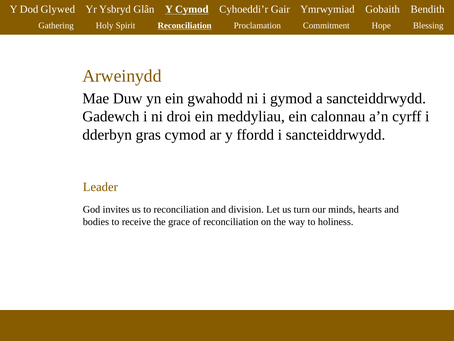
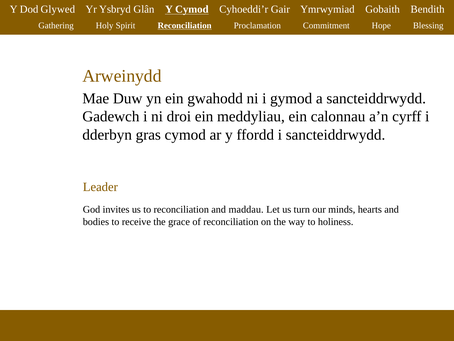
division: division -> maddau
